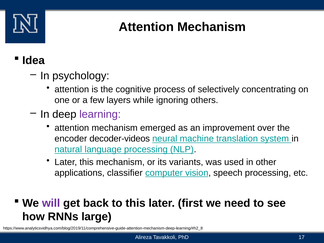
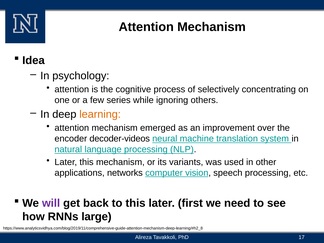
layers: layers -> series
learning colour: purple -> orange
classifier: classifier -> networks
